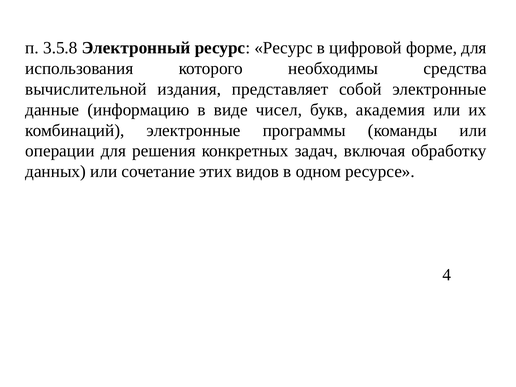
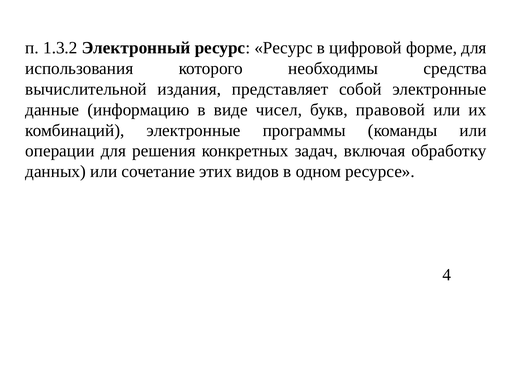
3.5.8: 3.5.8 -> 1.3.2
академия: академия -> правовой
